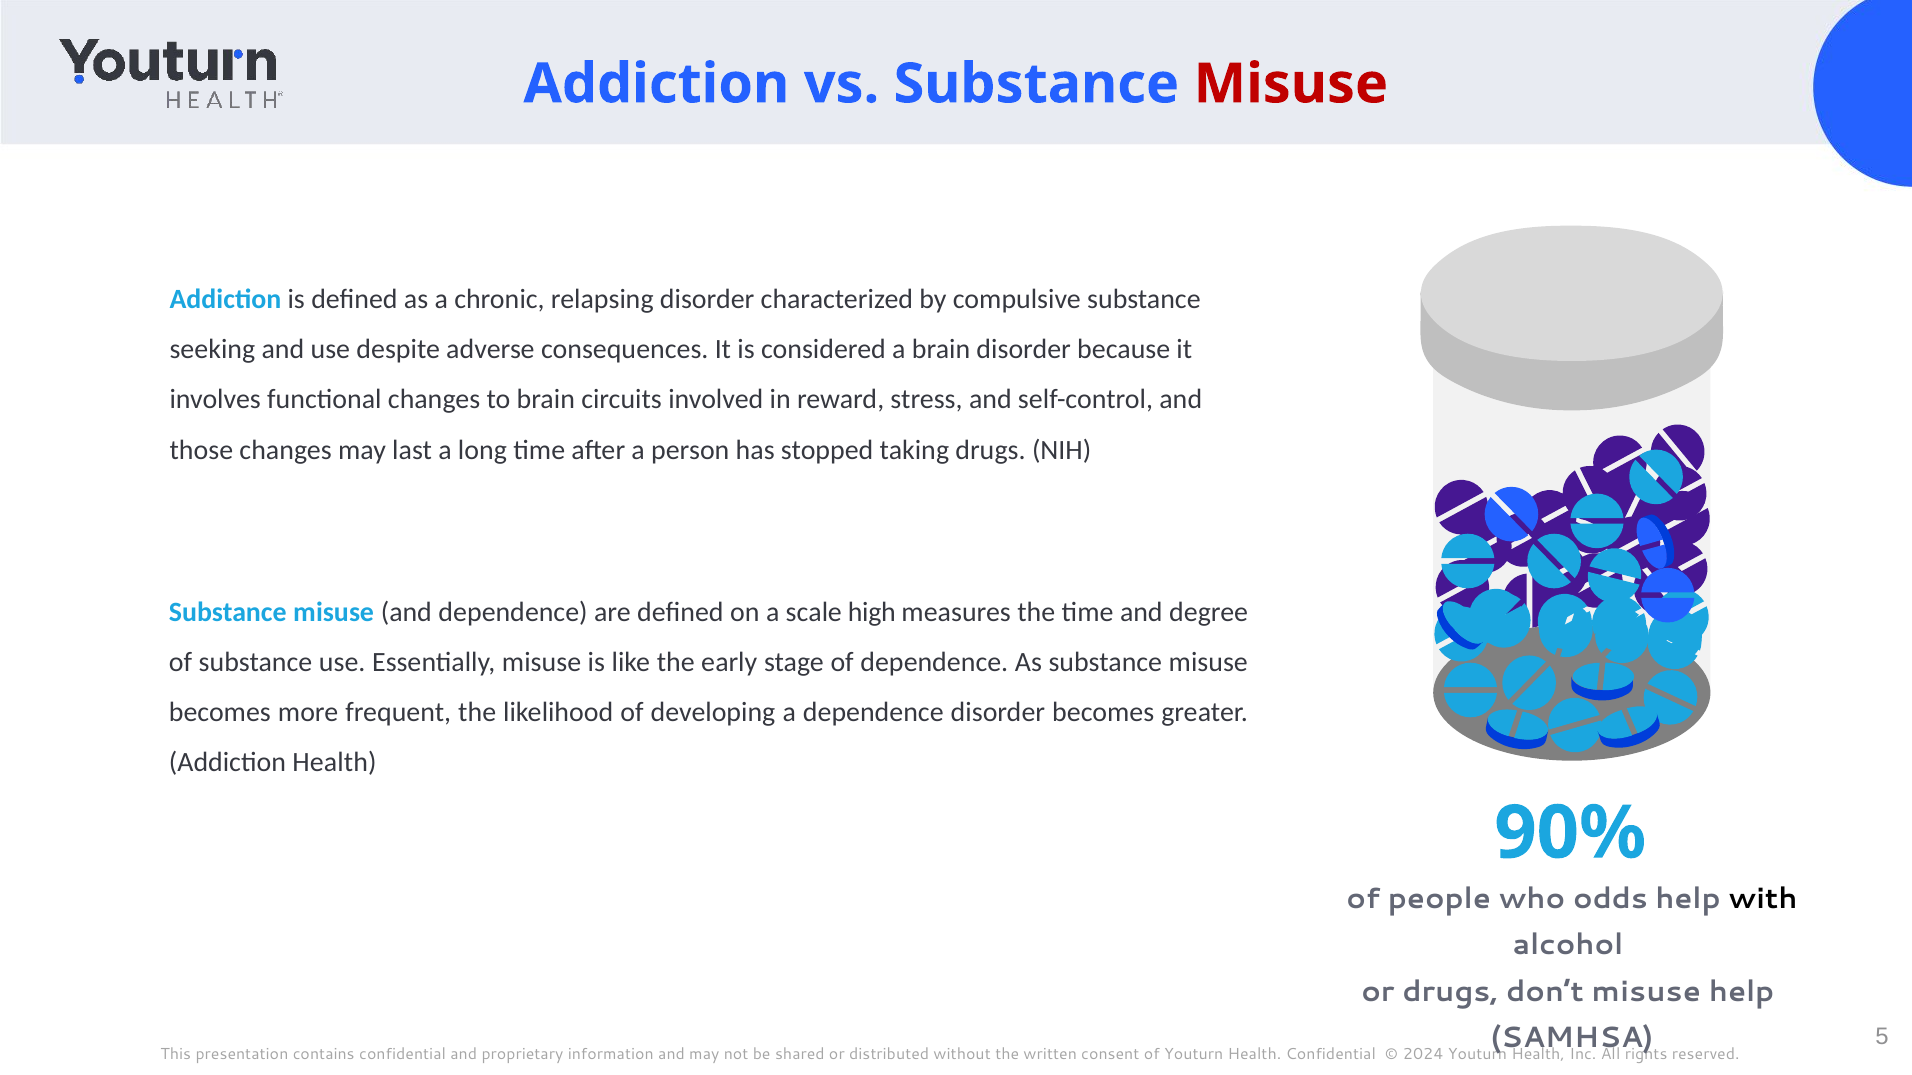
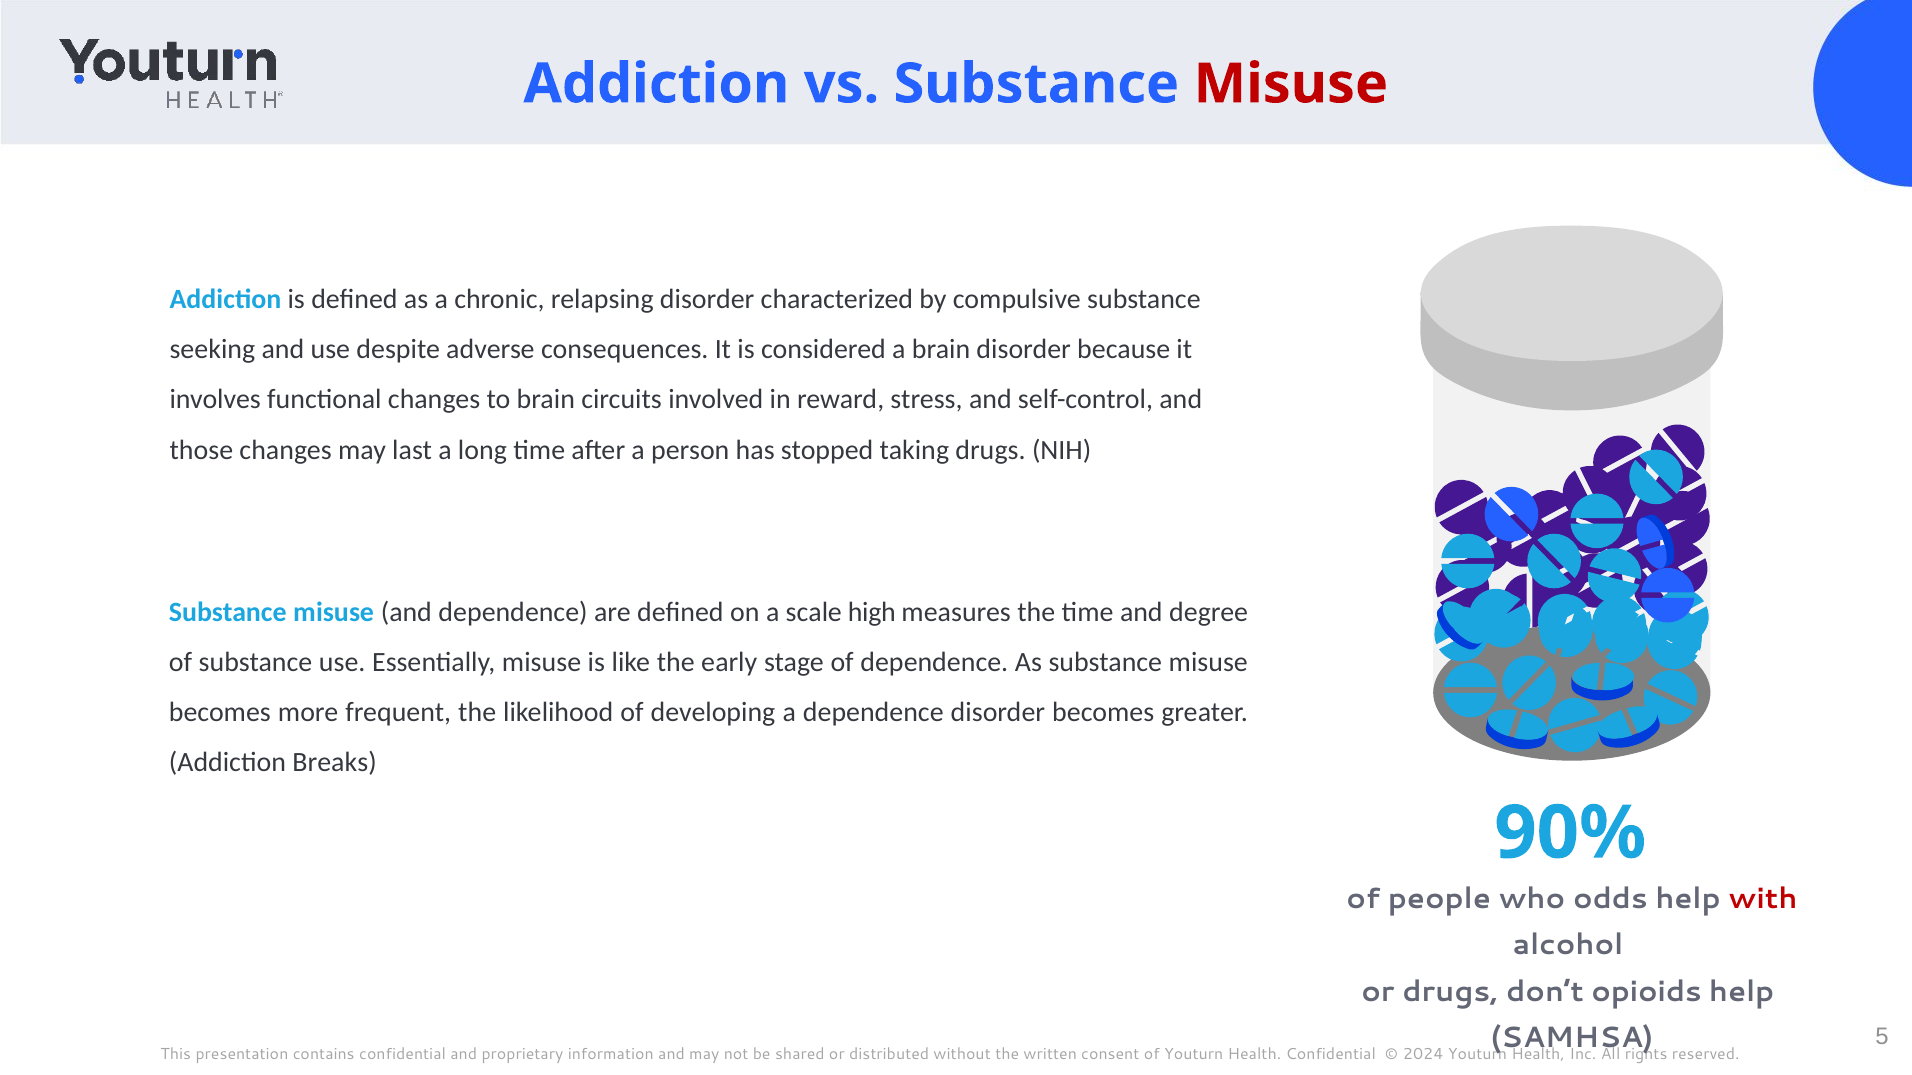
Addiction Health: Health -> Breaks
with colour: black -> red
don’t misuse: misuse -> opioids
